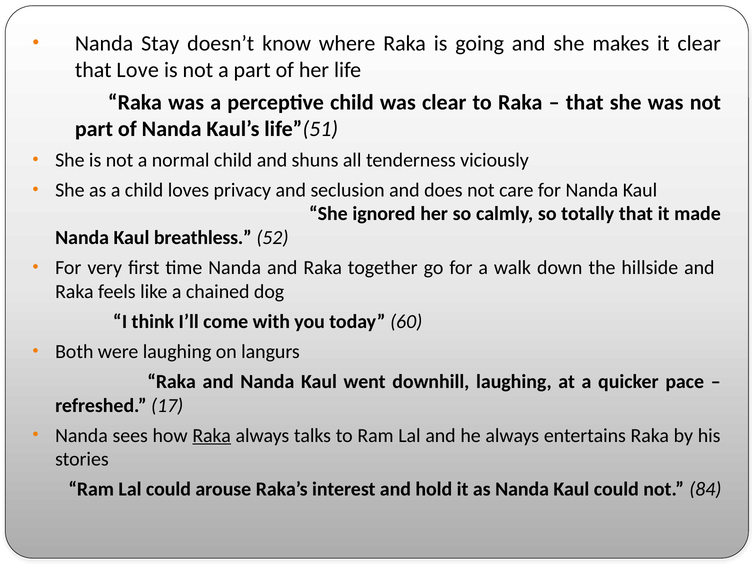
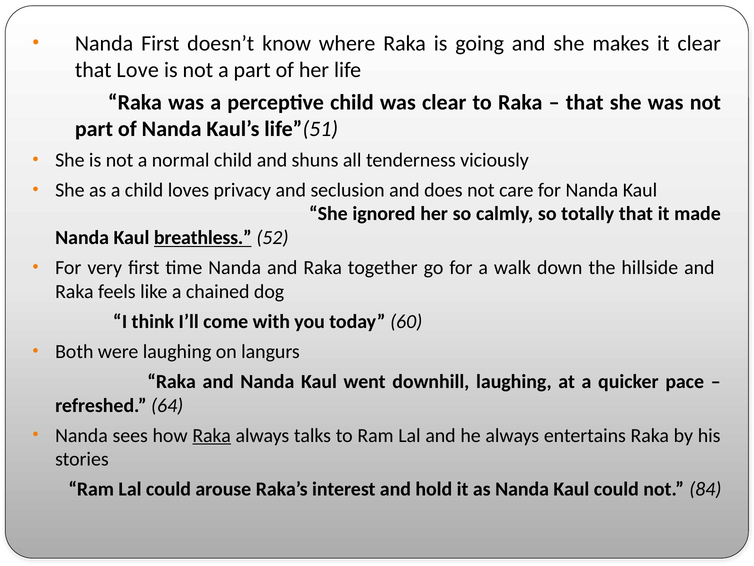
Nanda Stay: Stay -> First
breathless underline: none -> present
17: 17 -> 64
